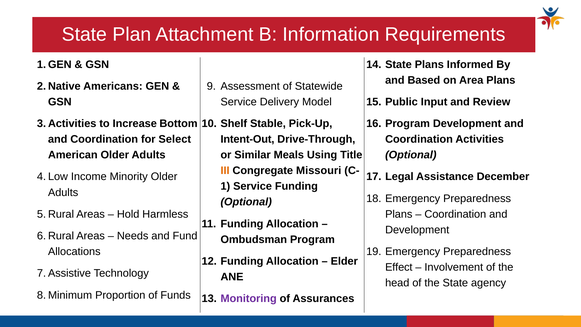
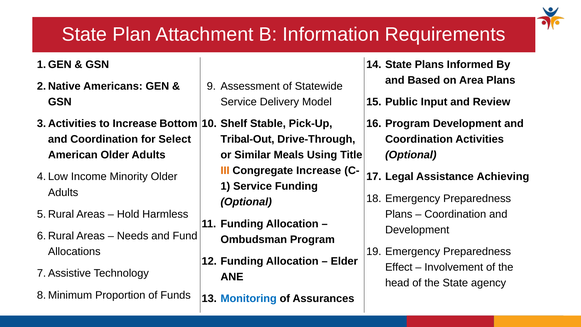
Intent-Out: Intent-Out -> Tribal-Out
Congregate Missouri: Missouri -> Increase
December: December -> Achieving
Monitoring colour: purple -> blue
